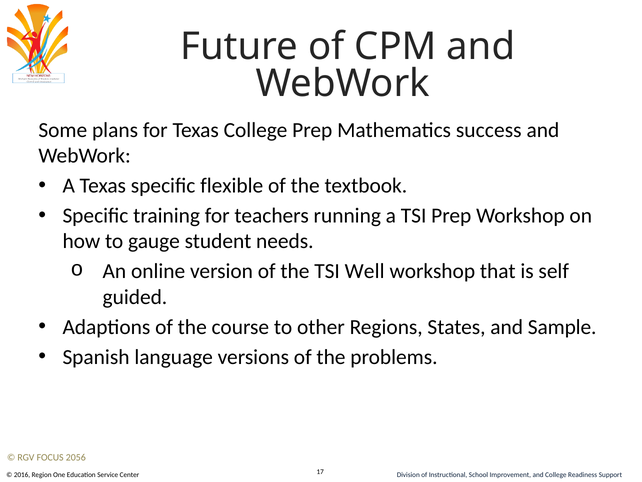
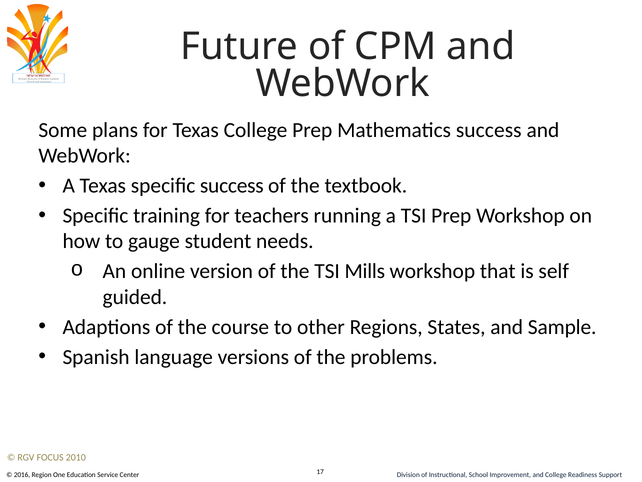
specific flexible: flexible -> success
Well: Well -> Mills
2056: 2056 -> 2010
